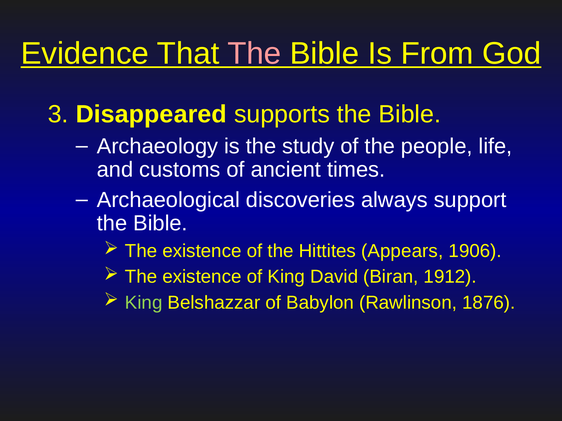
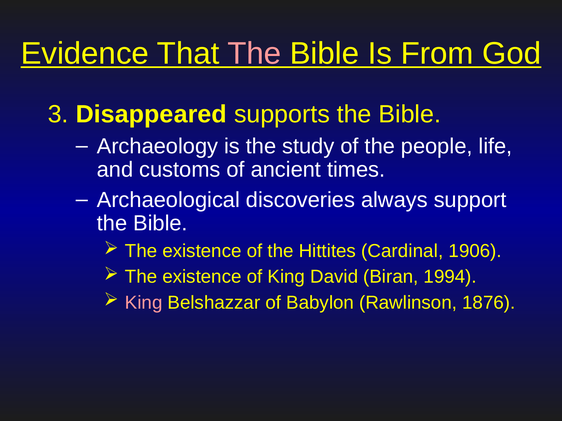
Appears: Appears -> Cardinal
1912: 1912 -> 1994
King at (144, 303) colour: light green -> pink
